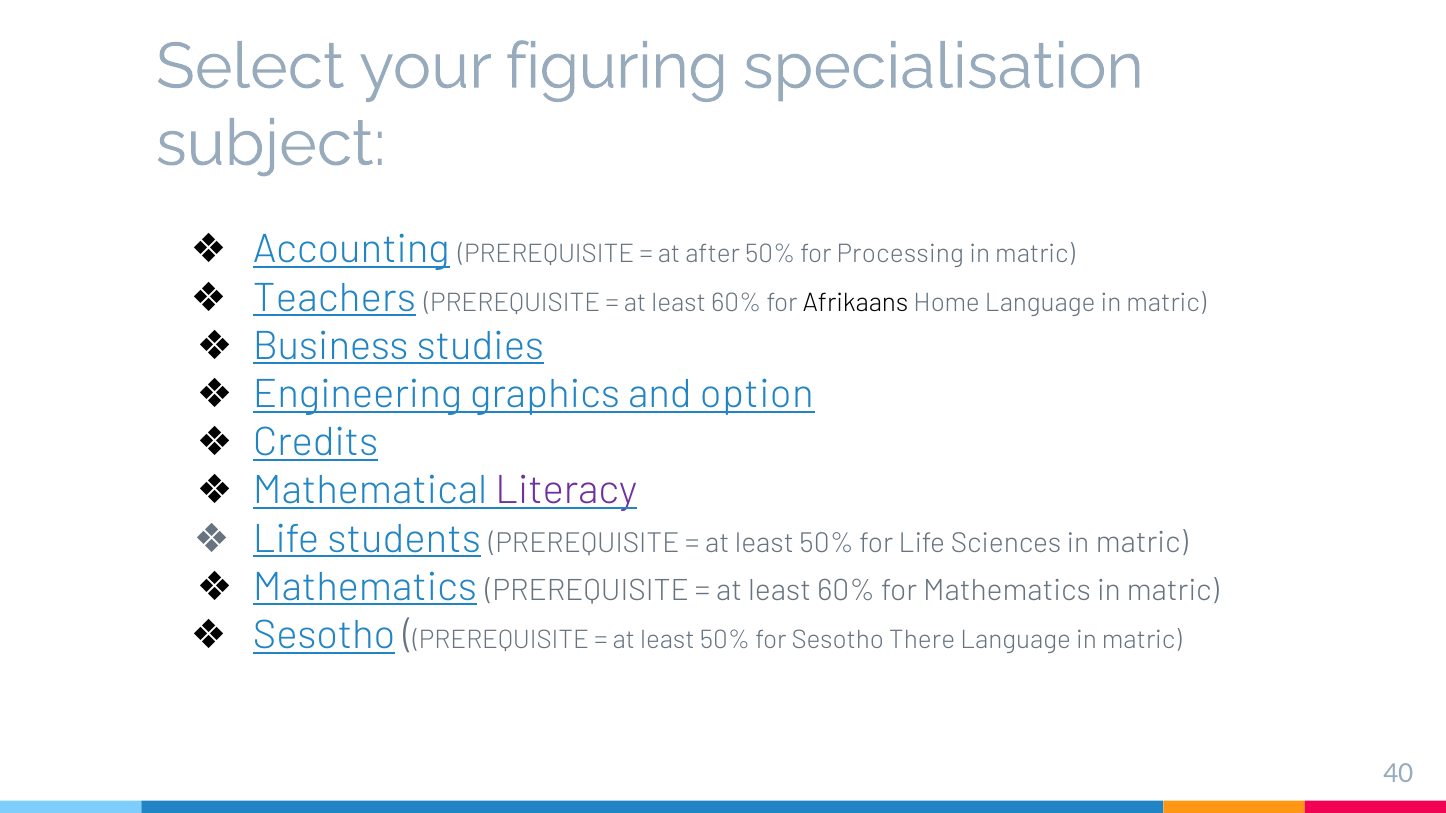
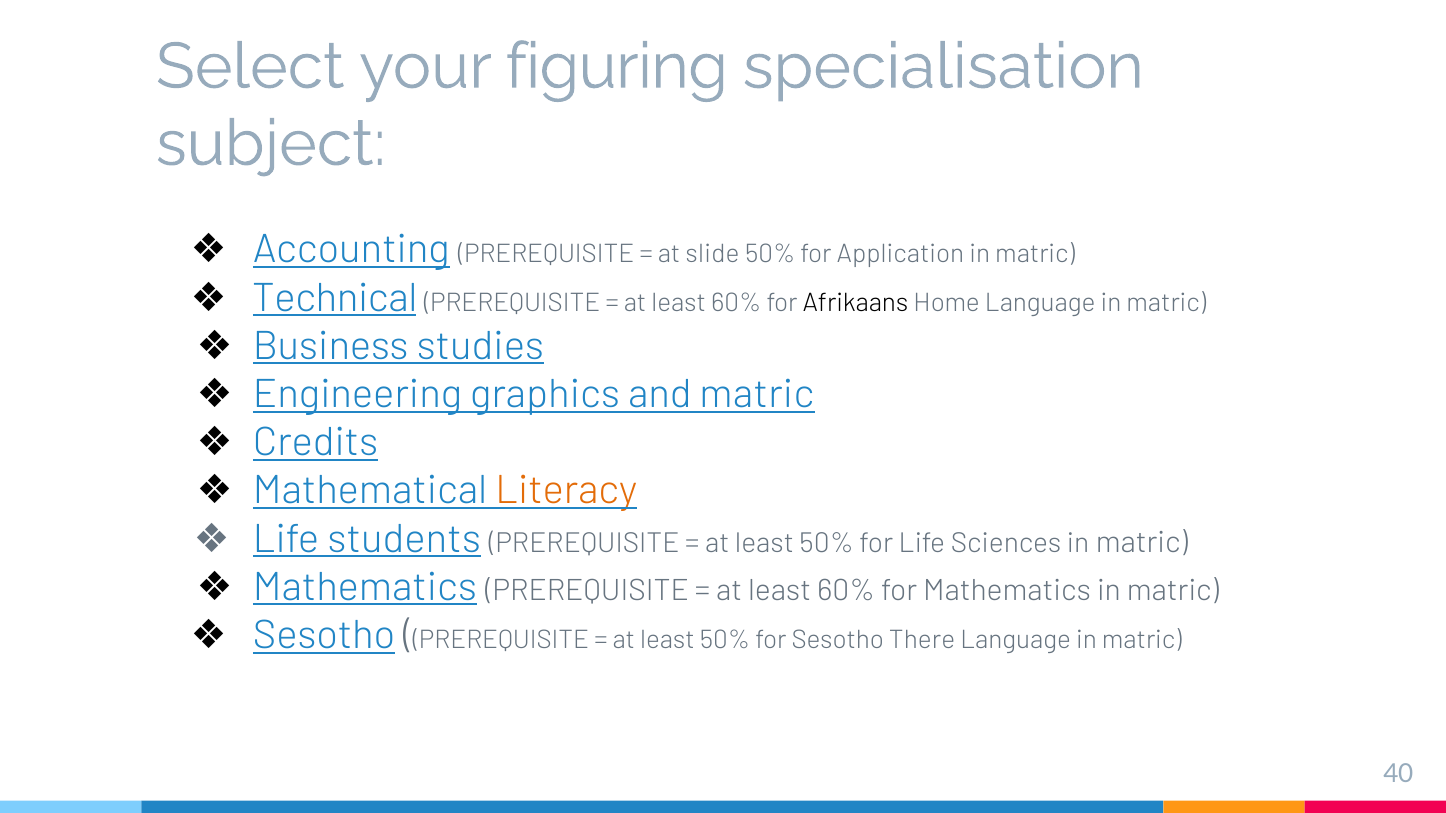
after: after -> slide
Processing: Processing -> Application
Teachers: Teachers -> Technical
and option: option -> matric
Literacy colour: purple -> orange
